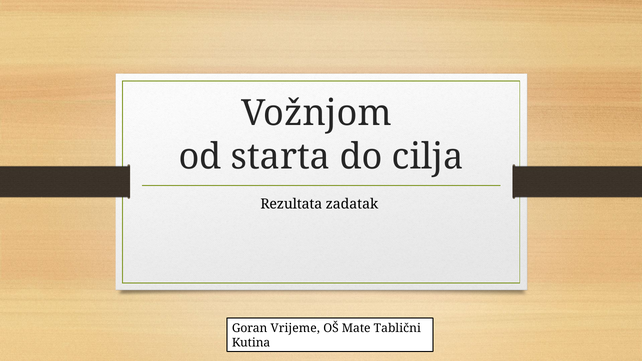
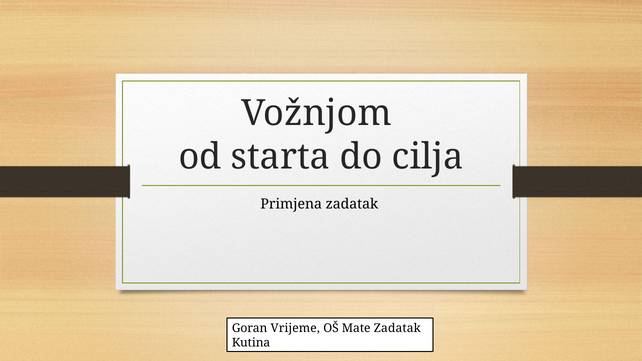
Rezultata: Rezultata -> Primjena
Mate Tablični: Tablični -> Zadatak
